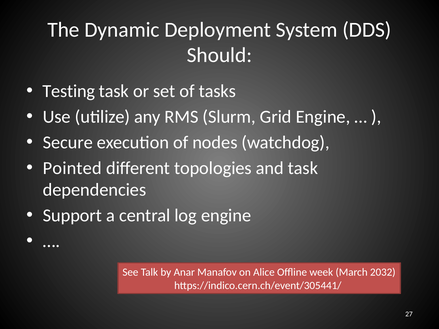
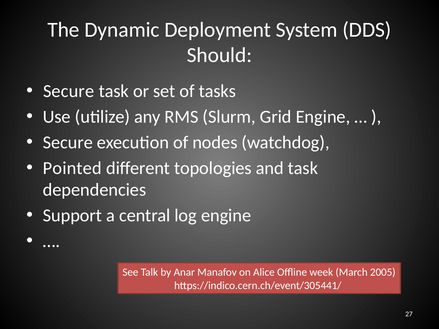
Testing at (69, 91): Testing -> Secure
2032: 2032 -> 2005
